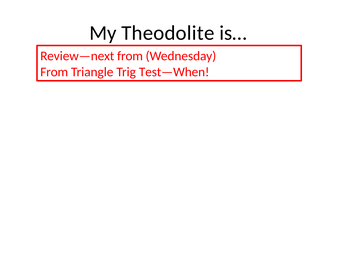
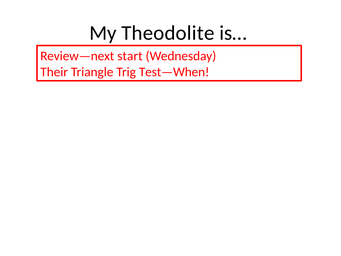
Review—next from: from -> start
From at (54, 72): From -> Their
